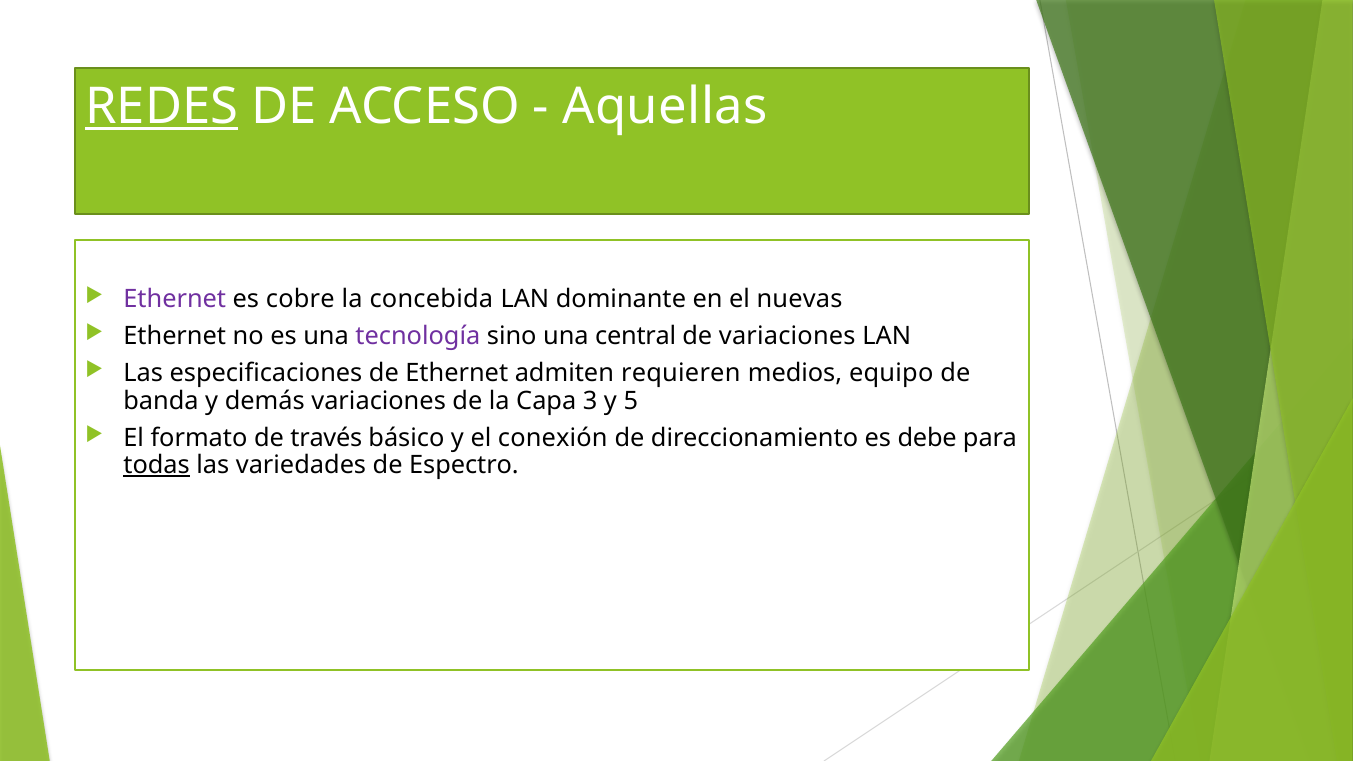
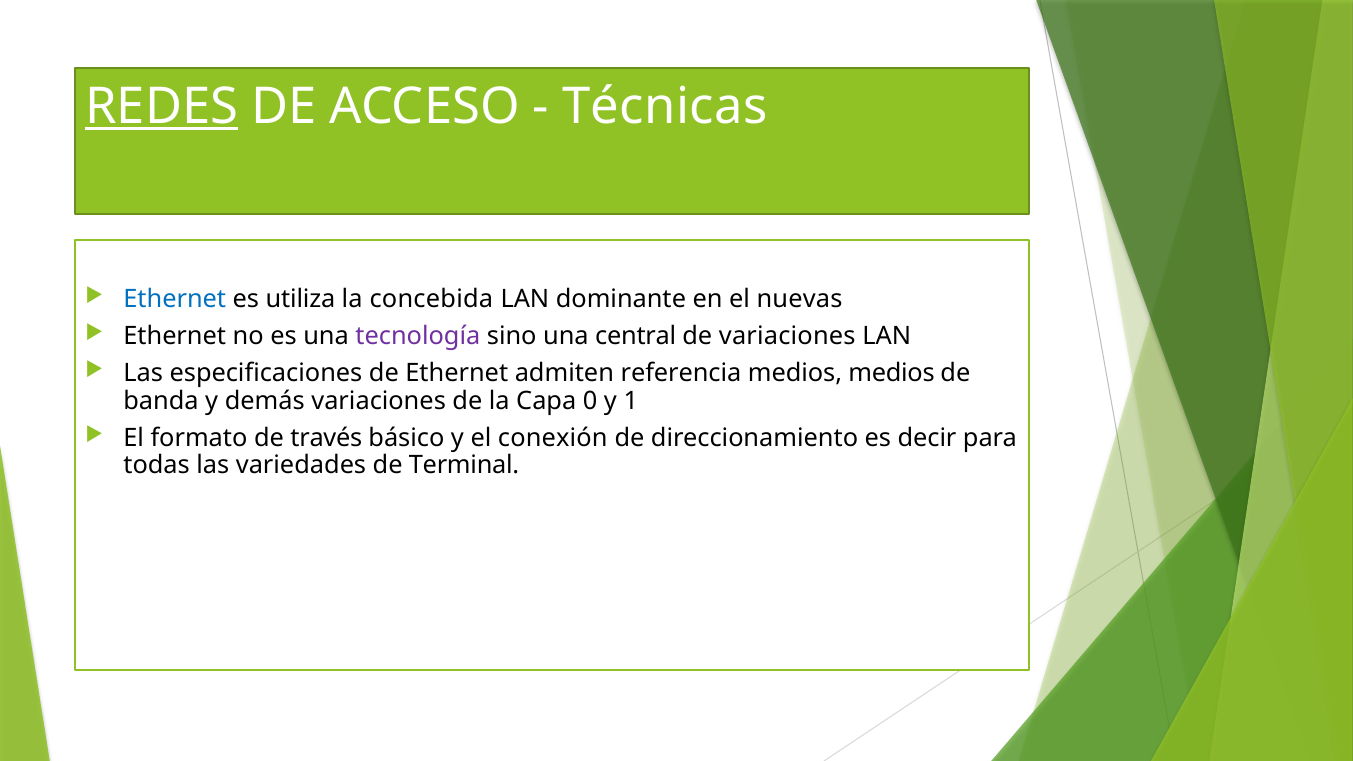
Aquellas: Aquellas -> Técnicas
Ethernet at (175, 299) colour: purple -> blue
cobre: cobre -> utiliza
requieren: requieren -> referencia
medios equipo: equipo -> medios
3: 3 -> 0
5: 5 -> 1
debe: debe -> decir
todas underline: present -> none
Espectro: Espectro -> Terminal
